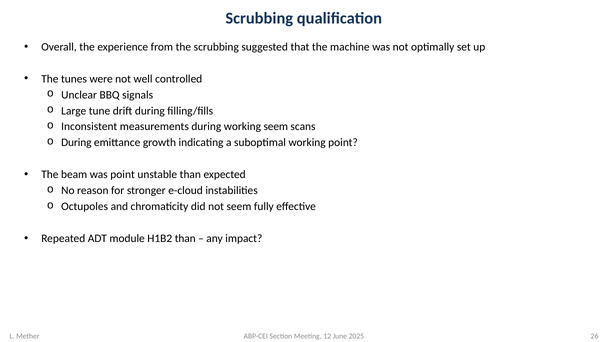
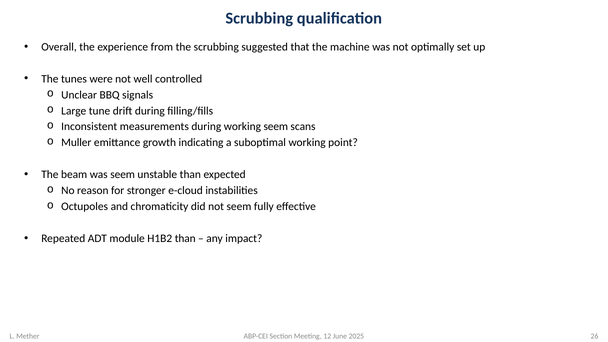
During at (76, 143): During -> Muller
was point: point -> seem
